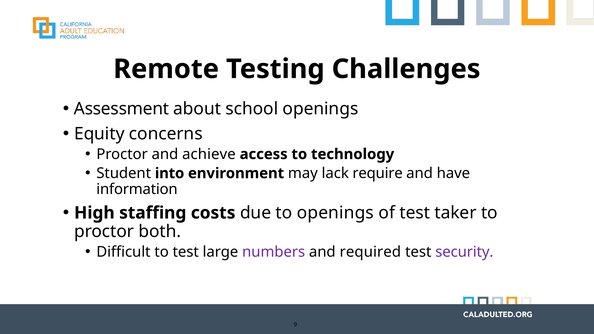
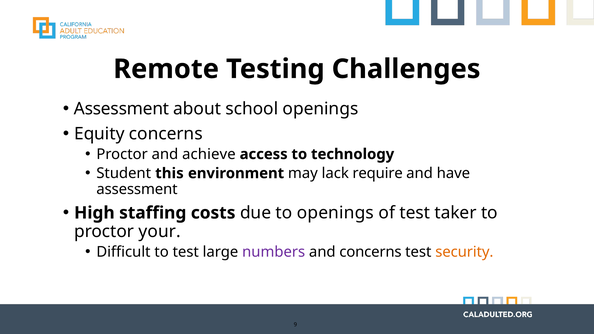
into: into -> this
information at (137, 189): information -> assessment
both: both -> your
and required: required -> concerns
security colour: purple -> orange
